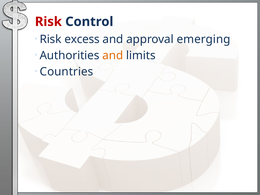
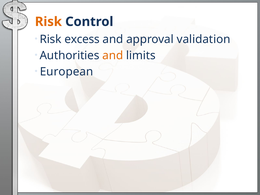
Risk at (48, 22) colour: red -> orange
emerging: emerging -> validation
Countries: Countries -> European
